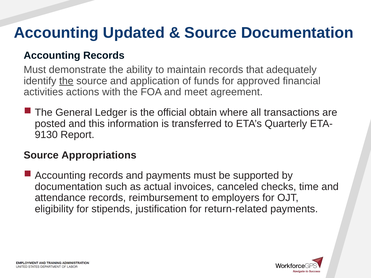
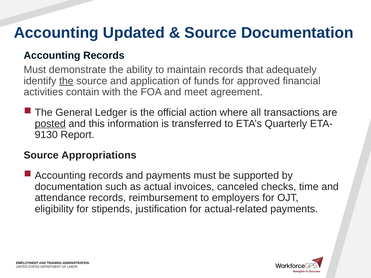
actions: actions -> contain
obtain: obtain -> action
posted underline: none -> present
return-related: return-related -> actual-related
